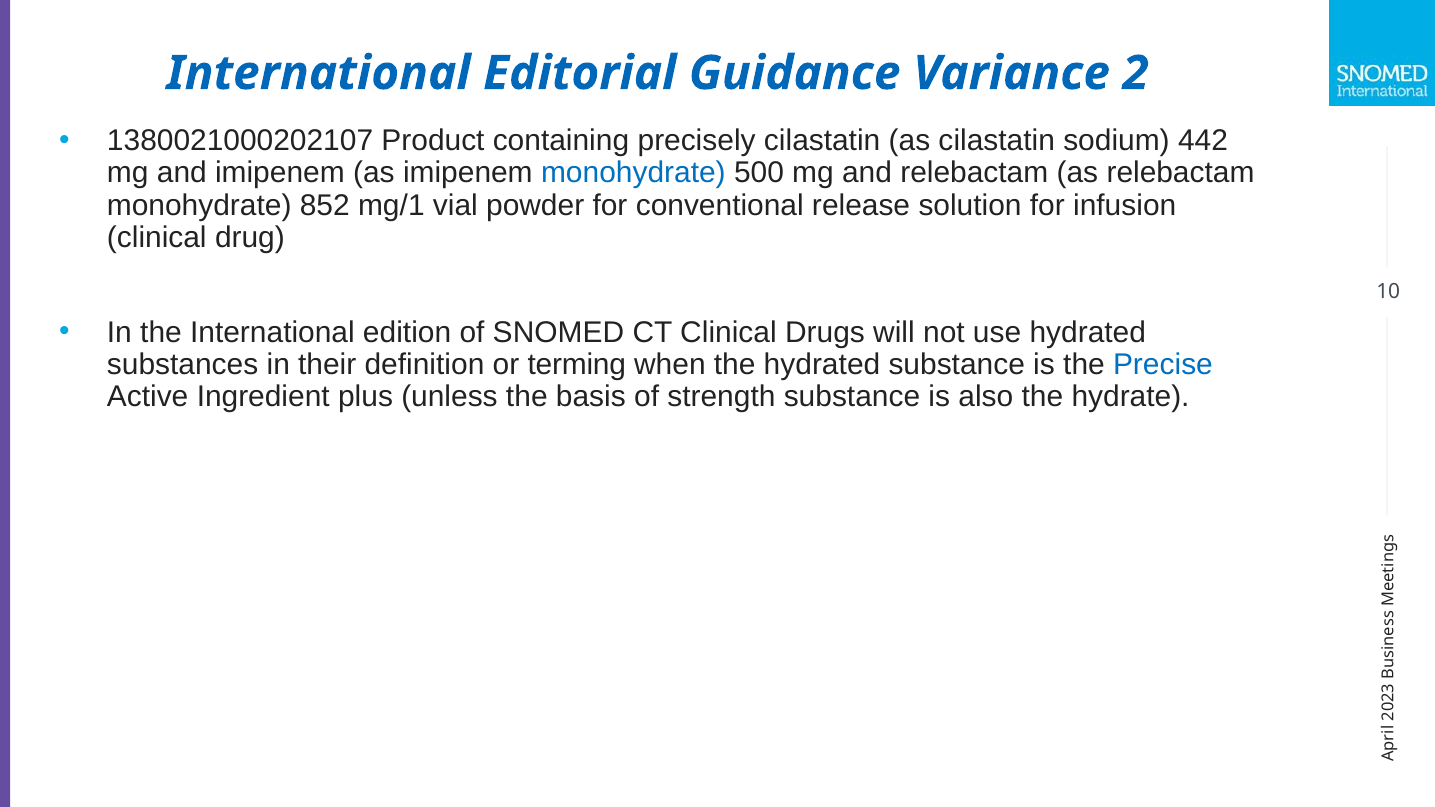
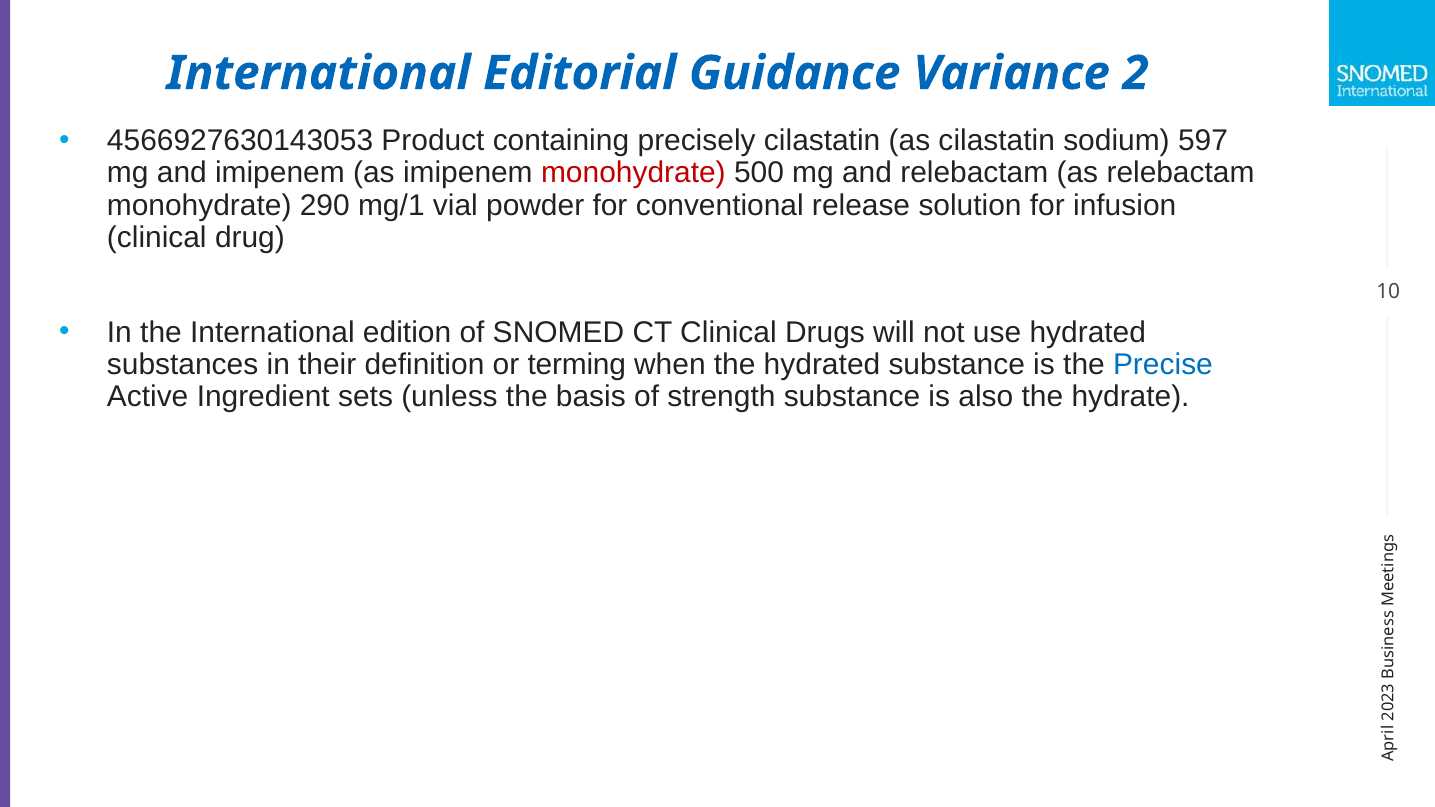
1380021000202107: 1380021000202107 -> 4566927630143053
442: 442 -> 597
monohydrate at (633, 173) colour: blue -> red
852: 852 -> 290
plus: plus -> sets
